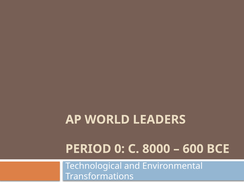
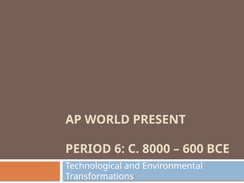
LEADERS: LEADERS -> PRESENT
0: 0 -> 6
